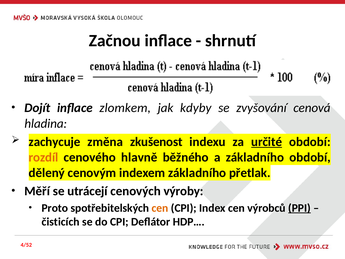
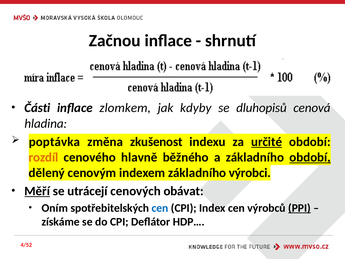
Dojít: Dojít -> Části
zvyšování: zvyšování -> dluhopisů
zachycuje: zachycuje -> poptávka
období at (310, 157) underline: none -> present
přetlak: přetlak -> výrobci
Měří underline: none -> present
výroby: výroby -> obávat
Proto: Proto -> Oním
cen at (160, 208) colour: orange -> blue
čisticích: čisticích -> získáme
